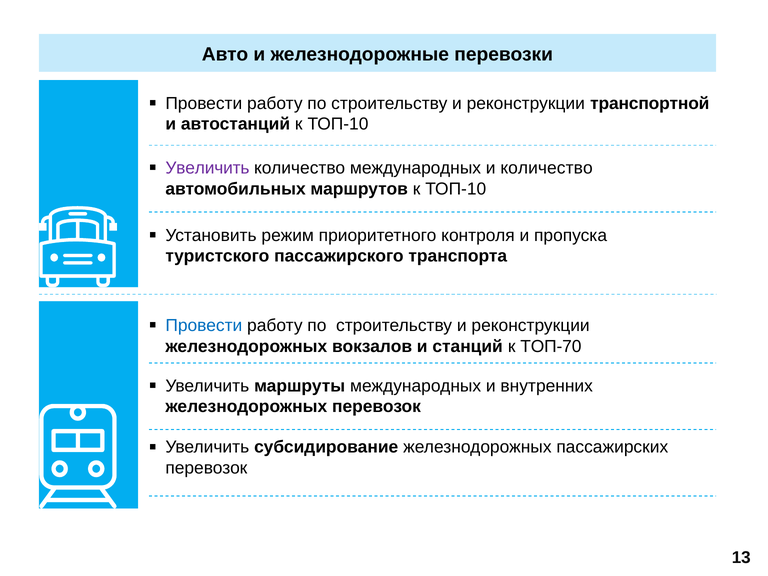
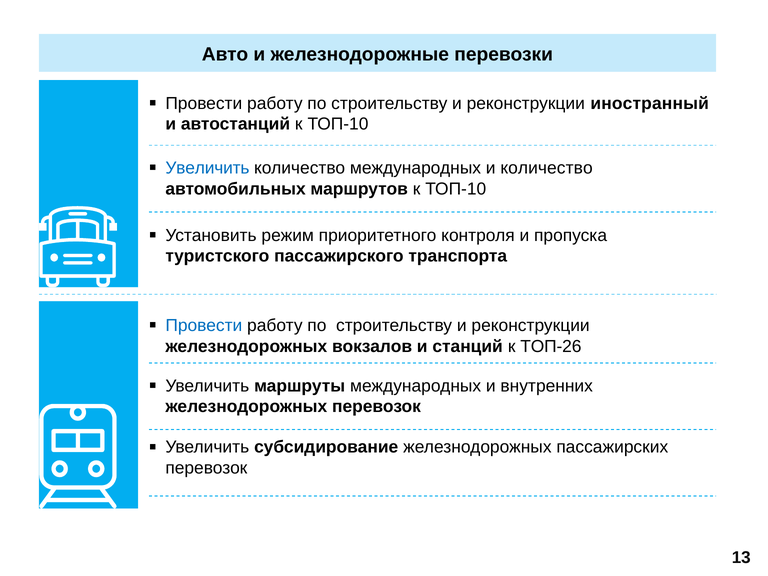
транспортной: транспортной -> иностранный
Увеличить at (207, 168) colour: purple -> blue
ТОП-70: ТОП-70 -> ТОП-26
